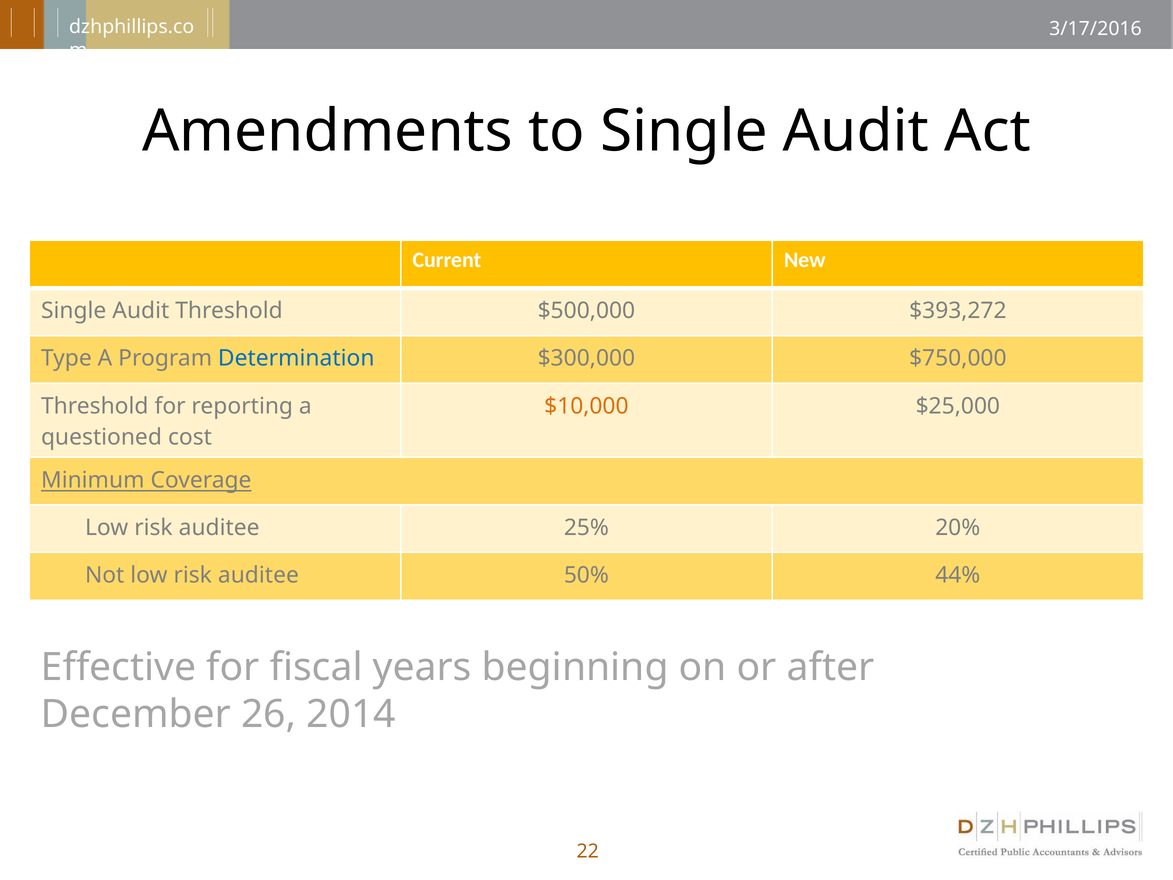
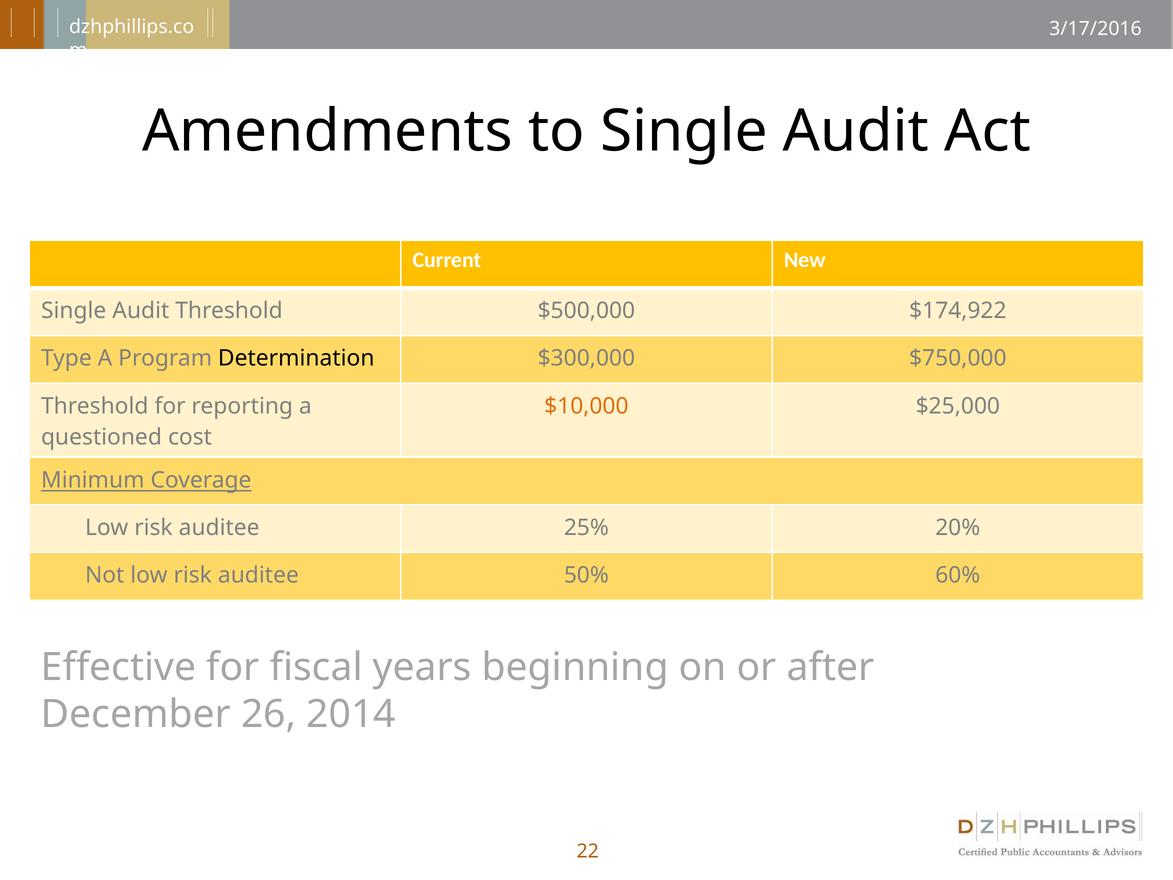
$393,272: $393,272 -> $174,922
Determination colour: blue -> black
44%: 44% -> 60%
